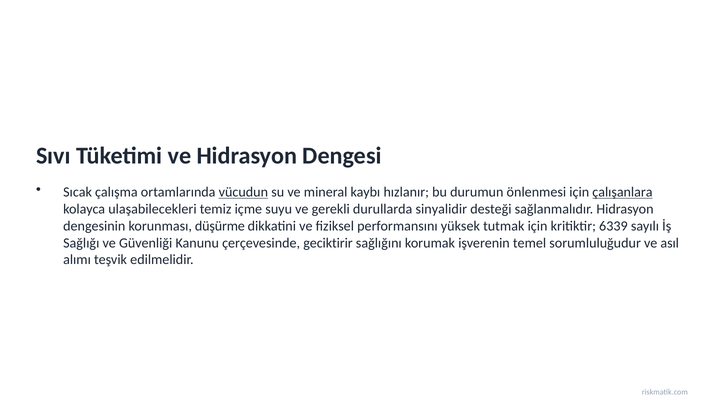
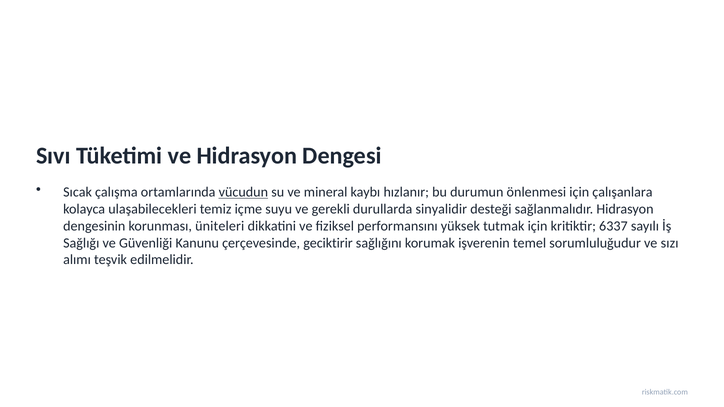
çalışanlara underline: present -> none
düşürme: düşürme -> üniteleri
6339: 6339 -> 6337
asıl: asıl -> sızı
